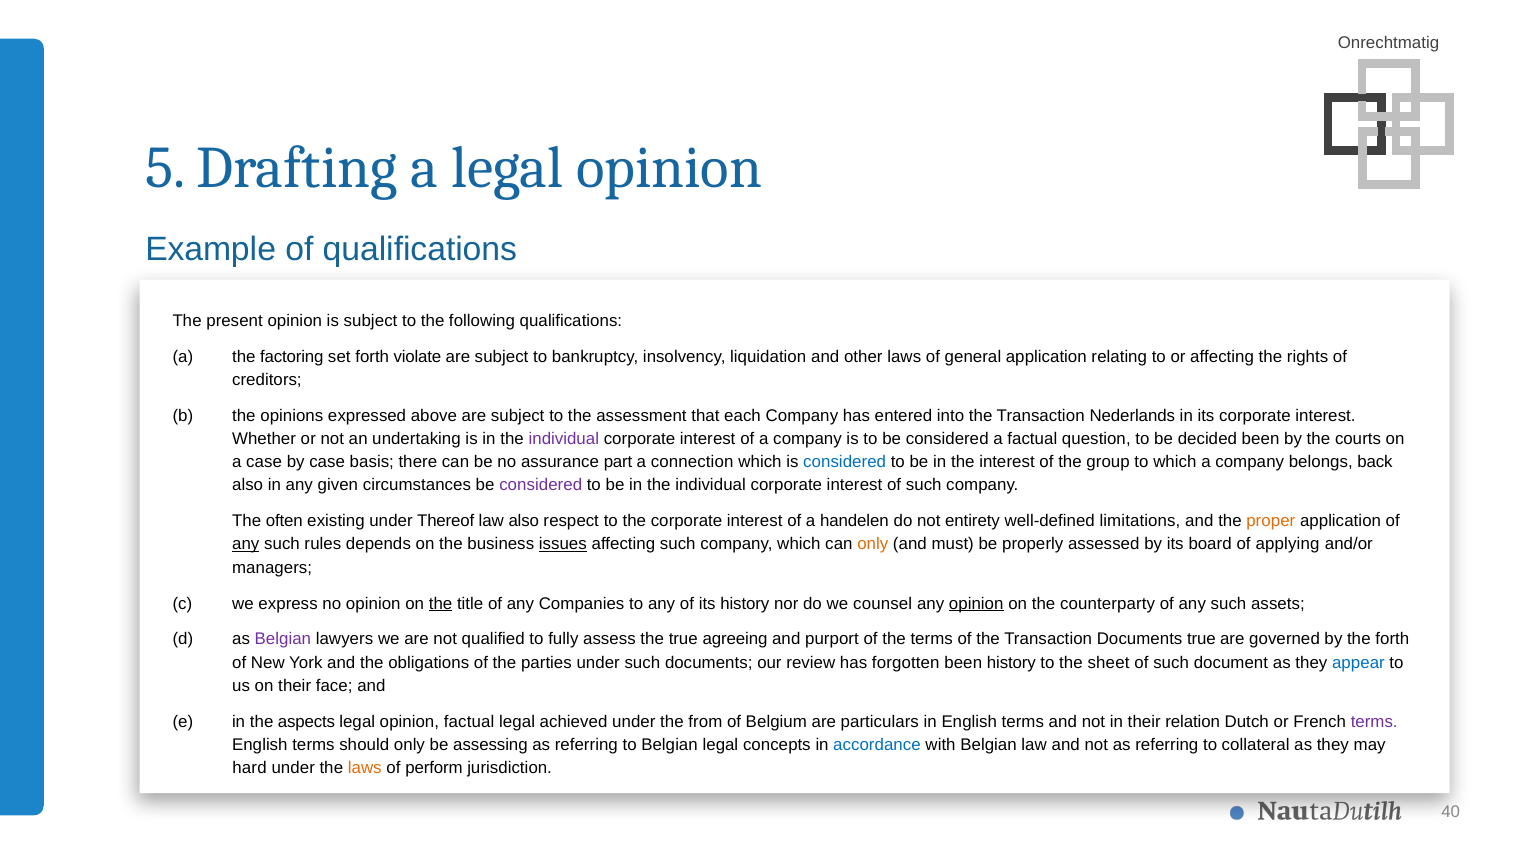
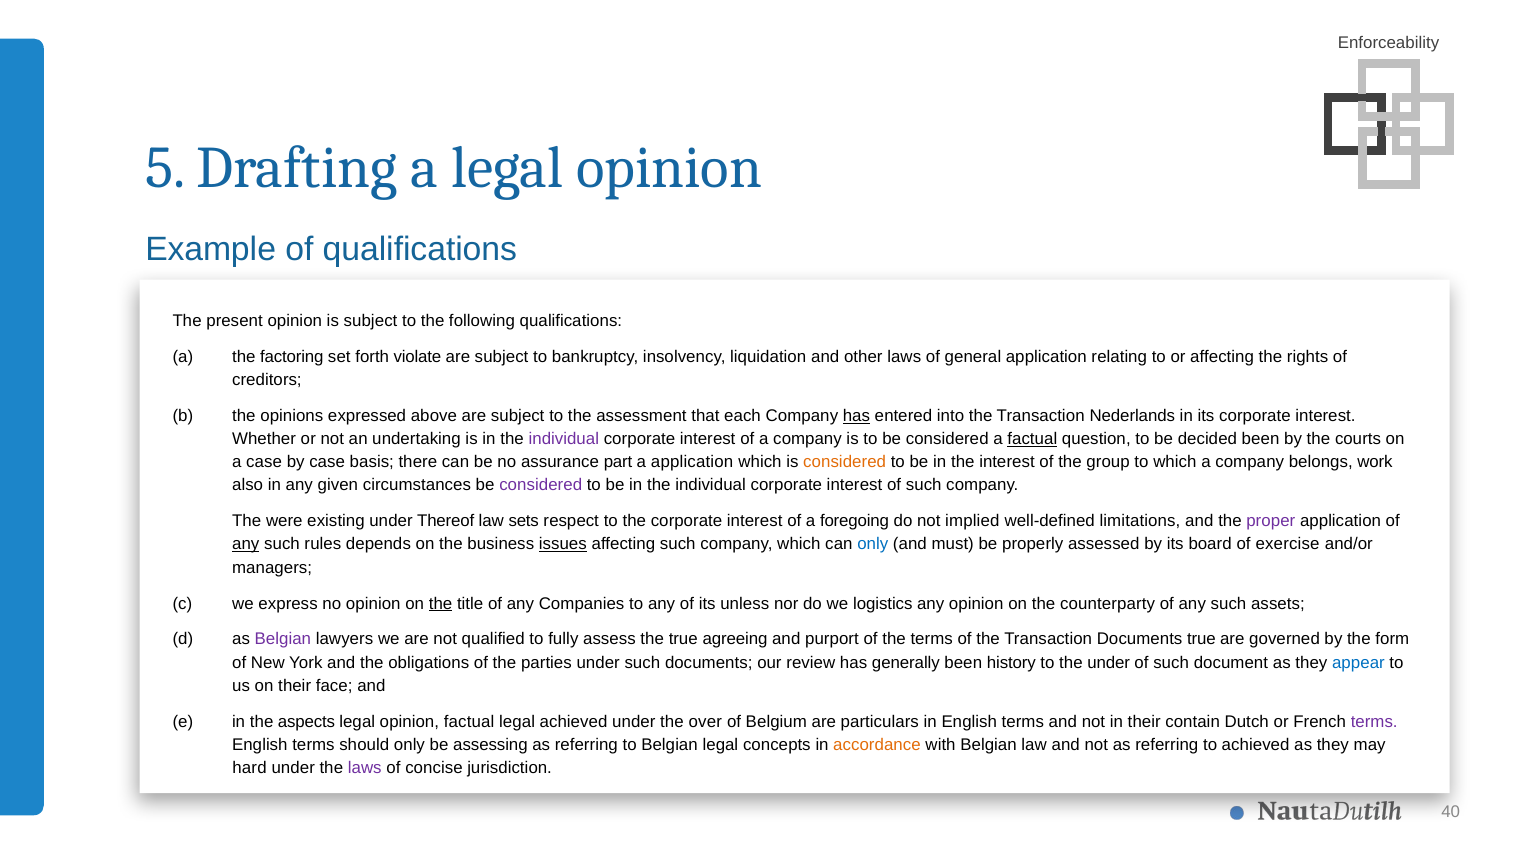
Onrechtmatig: Onrechtmatig -> Enforceability
has at (856, 416) underline: none -> present
factual at (1032, 439) underline: none -> present
a connection: connection -> application
considered at (845, 462) colour: blue -> orange
back: back -> work
often: often -> were
law also: also -> sets
handelen: handelen -> foregoing
entirety: entirety -> implied
proper colour: orange -> purple
only at (873, 545) colour: orange -> blue
applying: applying -> exercise
its history: history -> unless
counsel: counsel -> logistics
opinion at (976, 604) underline: present -> none
the forth: forth -> form
forgotten: forgotten -> generally
the sheet: sheet -> under
from: from -> over
relation: relation -> contain
accordance colour: blue -> orange
to collateral: collateral -> achieved
laws at (365, 768) colour: orange -> purple
perform: perform -> concise
